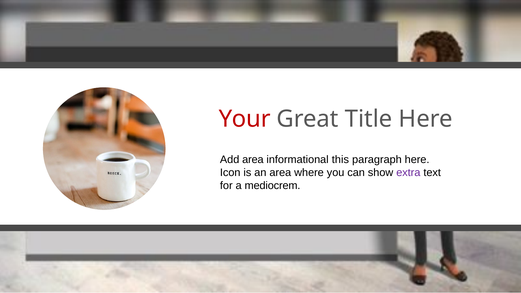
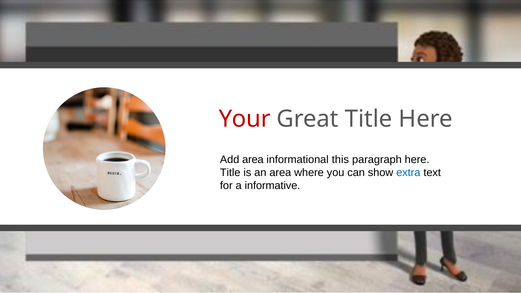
Icon at (230, 173): Icon -> Title
extra colour: purple -> blue
mediocrem: mediocrem -> informative
